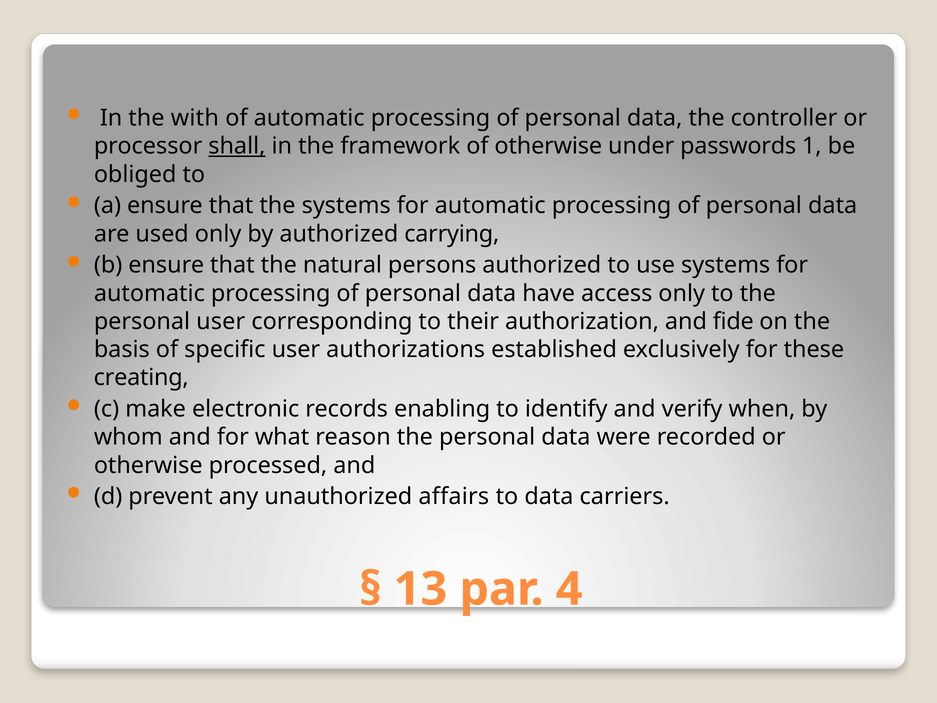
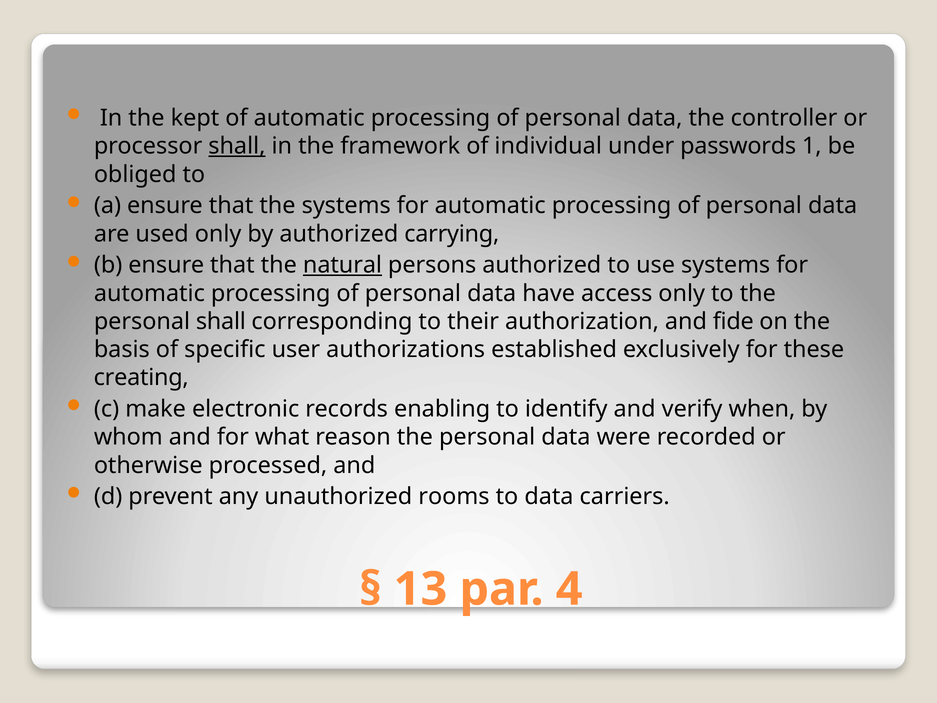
with: with -> kept
of otherwise: otherwise -> individual
natural underline: none -> present
personal user: user -> shall
affairs: affairs -> rooms
